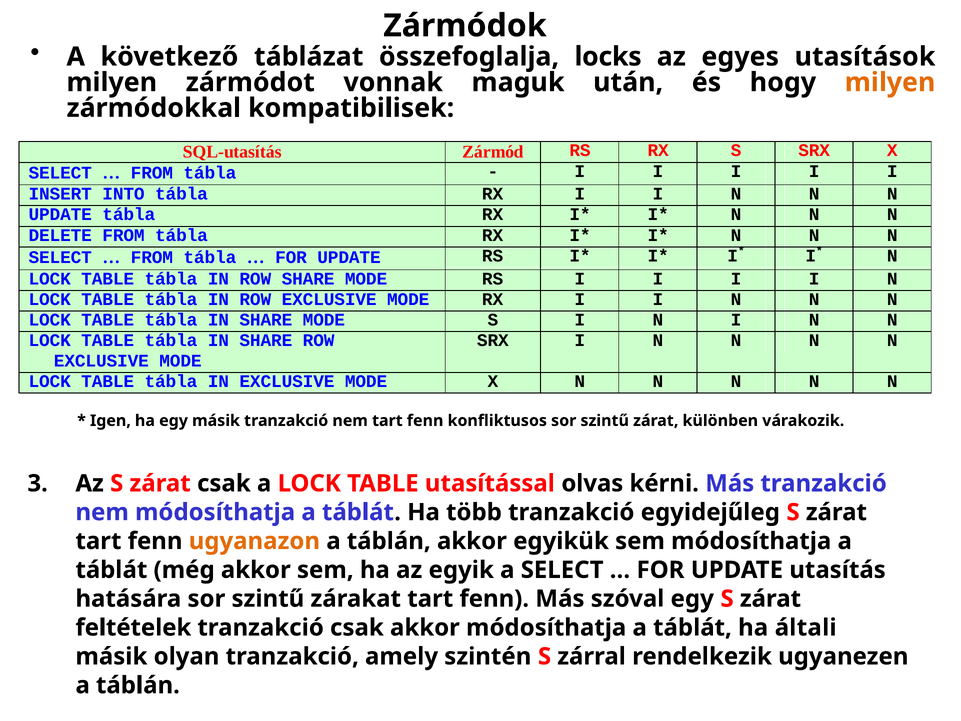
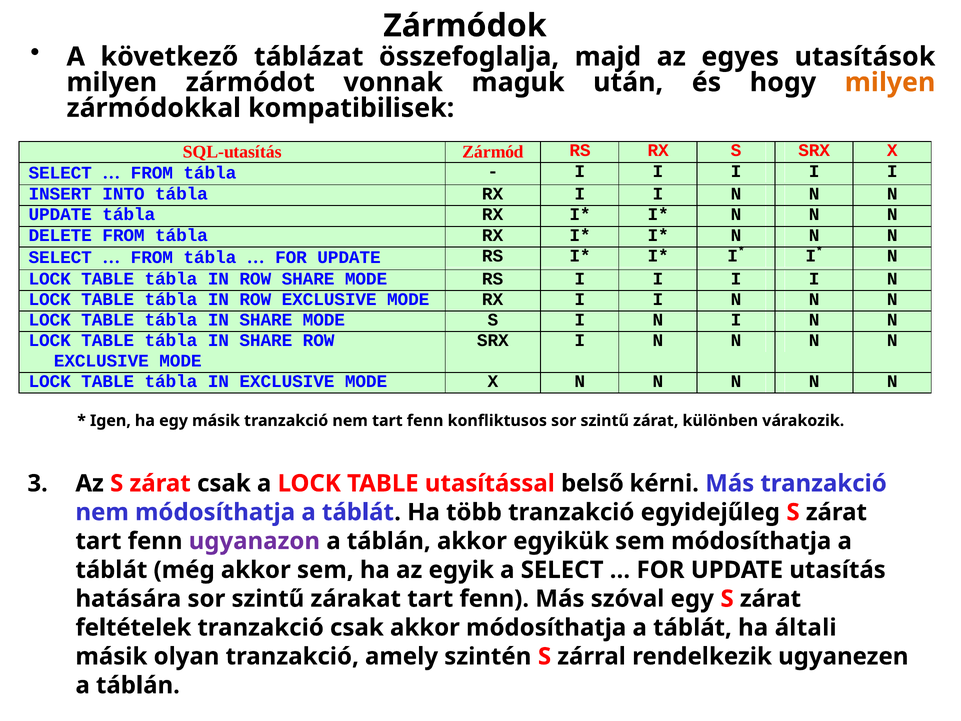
locks: locks -> majd
olvas: olvas -> belső
ugyanazon colour: orange -> purple
